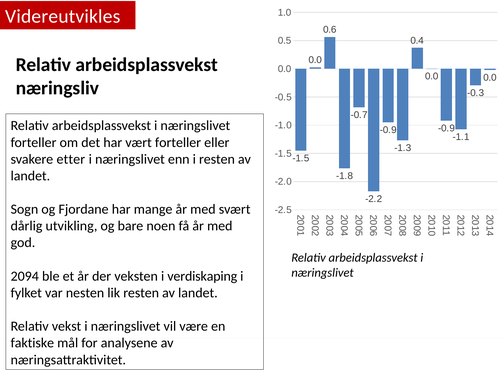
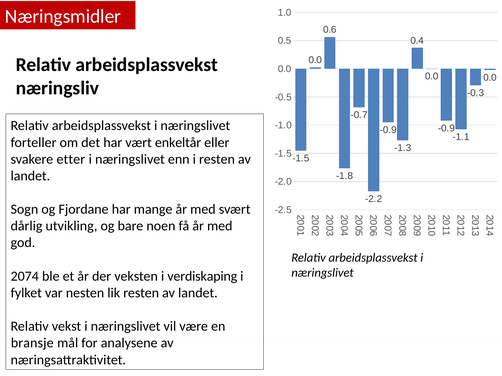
Videreutvikles: Videreutvikles -> Næringsmidler
vært forteller: forteller -> enkeltår
2094: 2094 -> 2074
faktiske: faktiske -> bransje
